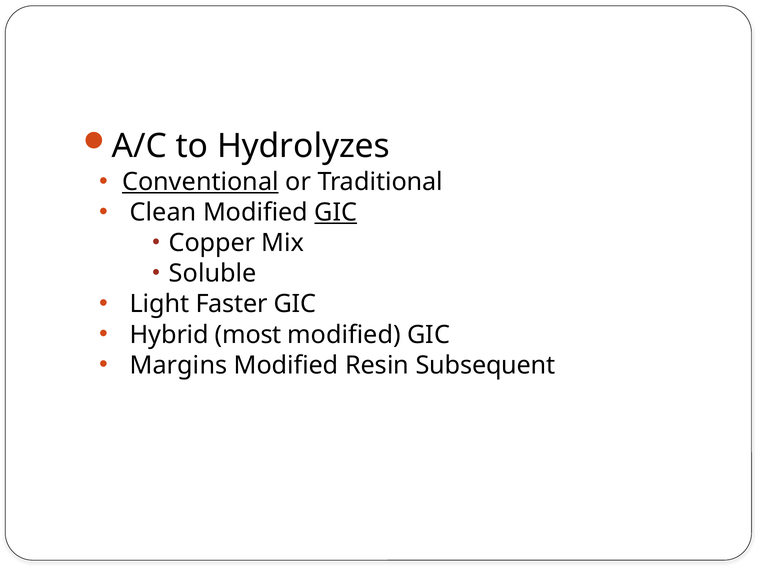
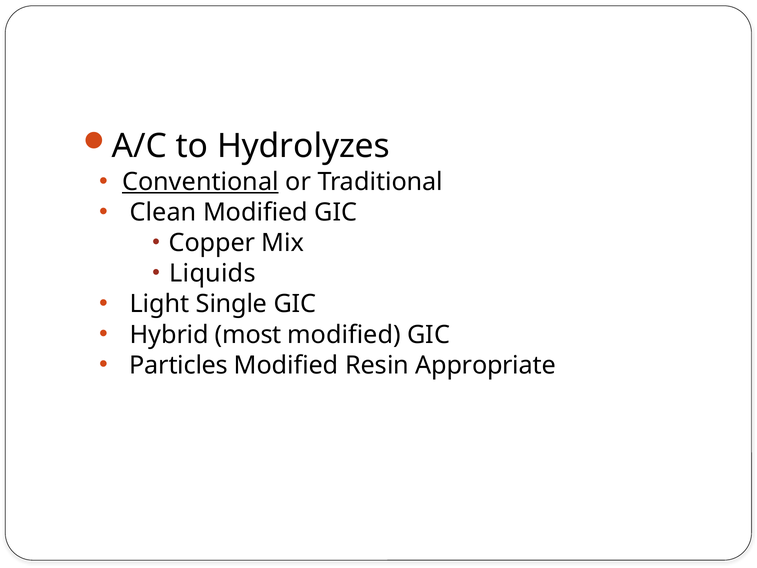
GIC at (336, 212) underline: present -> none
Soluble: Soluble -> Liquids
Faster: Faster -> Single
Margins: Margins -> Particles
Subsequent: Subsequent -> Appropriate
